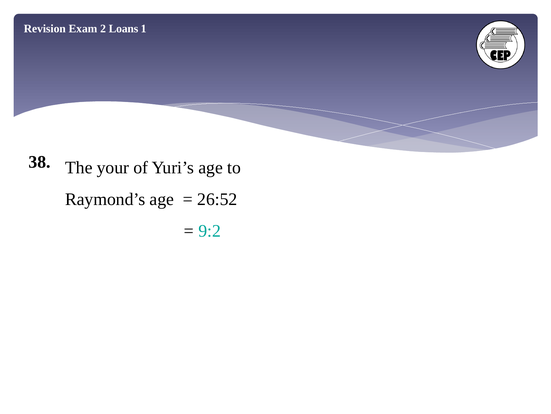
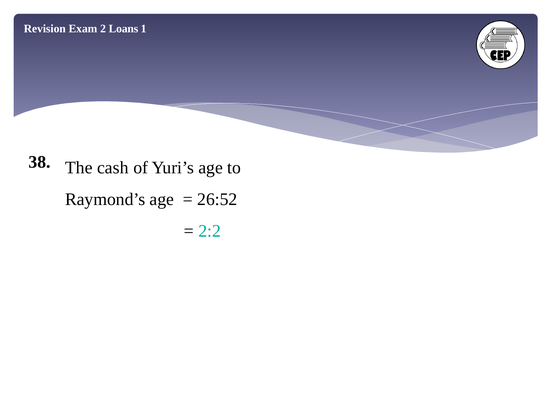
your: your -> cash
9:2: 9:2 -> 2:2
